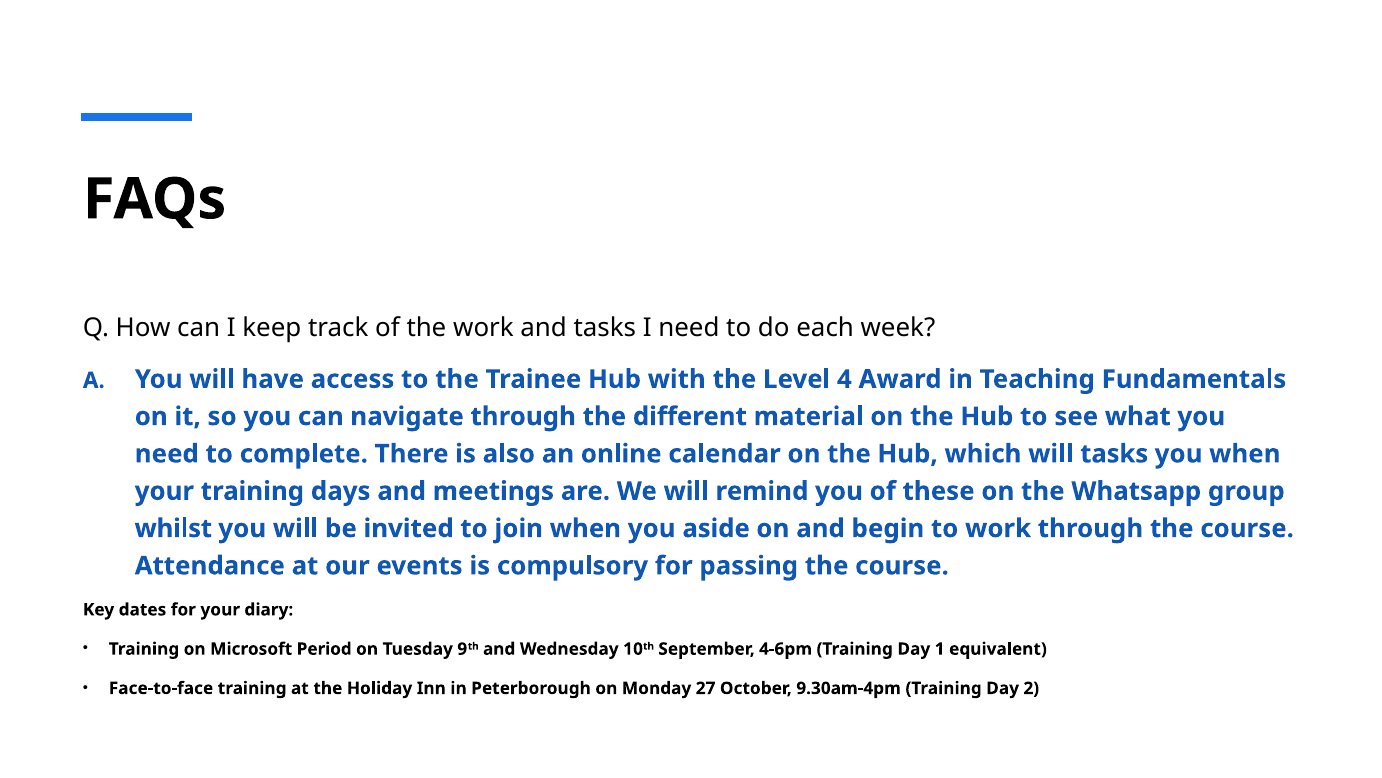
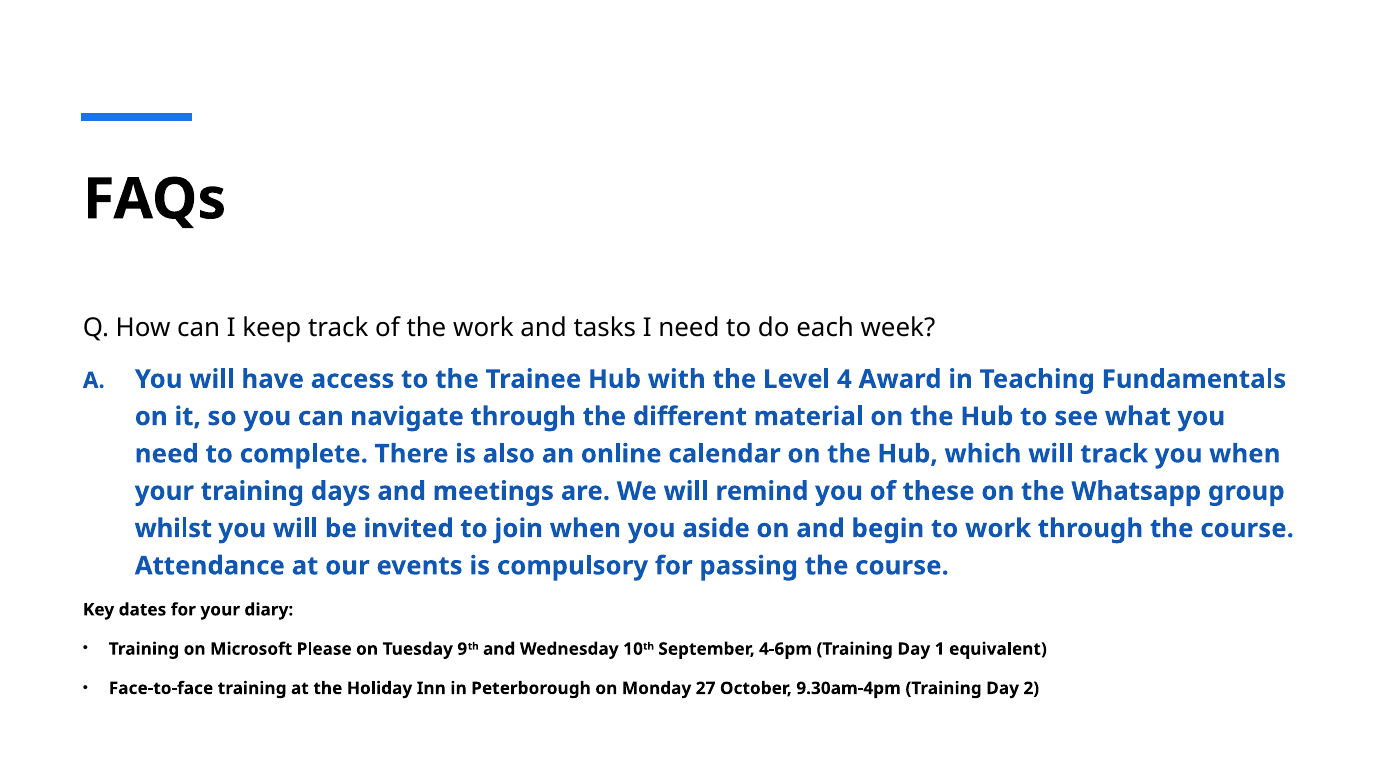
will tasks: tasks -> track
Period: Period -> Please
